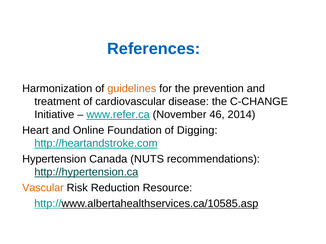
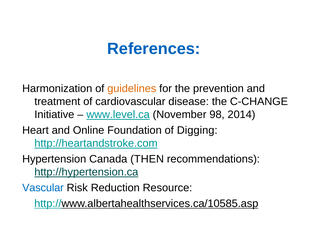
www.refer.ca: www.refer.ca -> www.level.ca
46: 46 -> 98
NUTS: NUTS -> THEN
Vascular colour: orange -> blue
